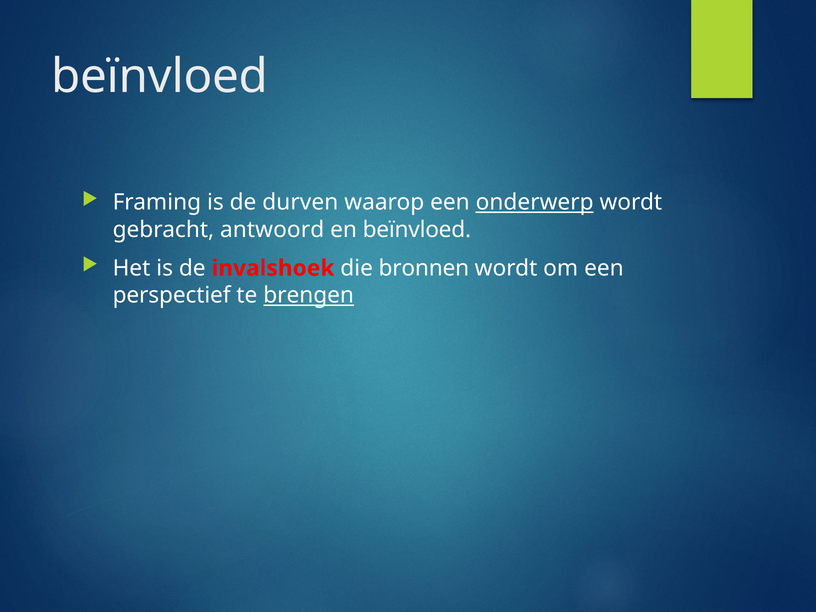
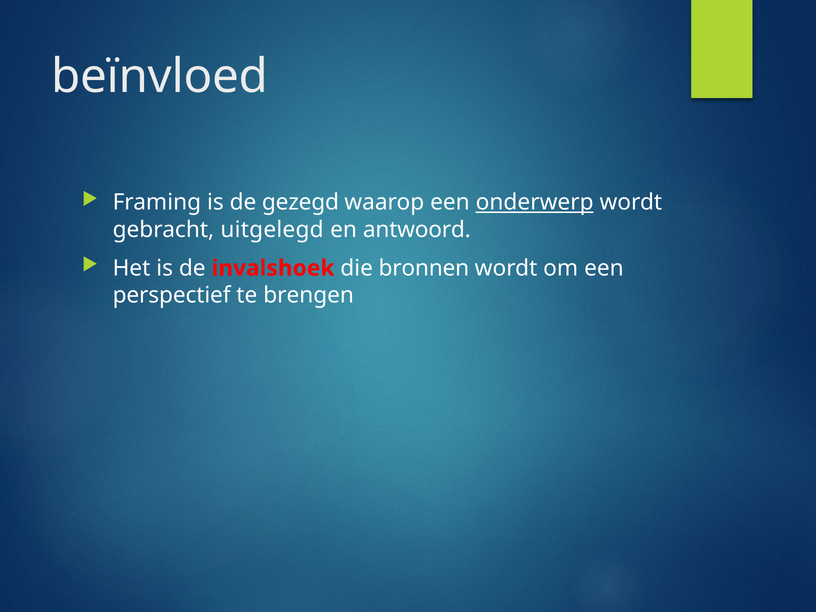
durven: durven -> gezegd
antwoord: antwoord -> uitgelegd
en beïnvloed: beïnvloed -> antwoord
brengen underline: present -> none
